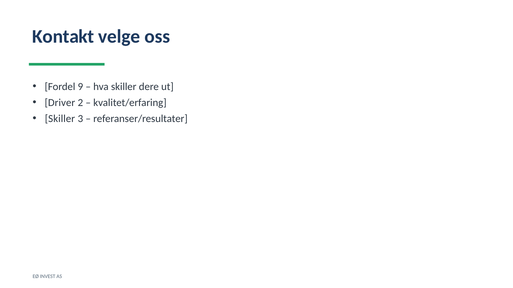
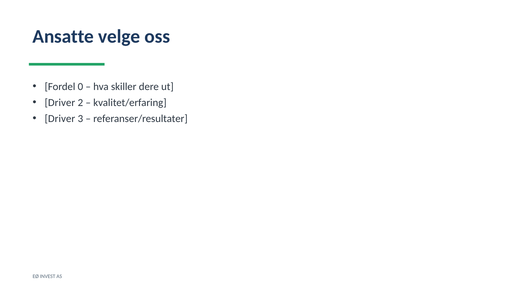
Kontakt: Kontakt -> Ansatte
9: 9 -> 0
Skiller at (60, 119): Skiller -> Driver
